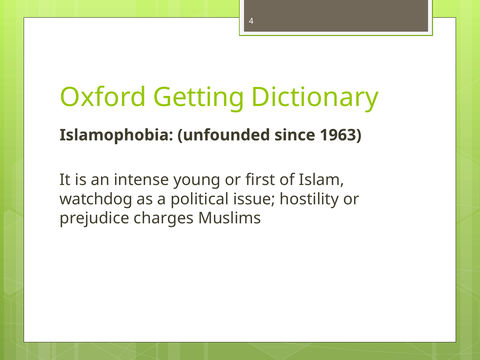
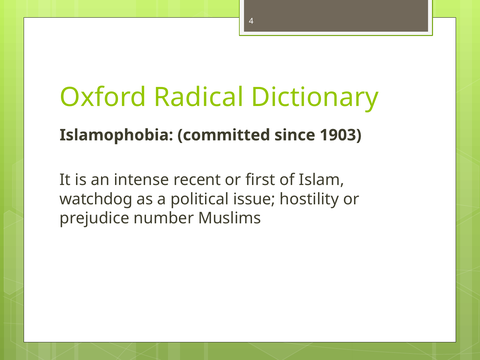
Getting: Getting -> Radical
unfounded: unfounded -> committed
1963: 1963 -> 1903
young: young -> recent
charges: charges -> number
